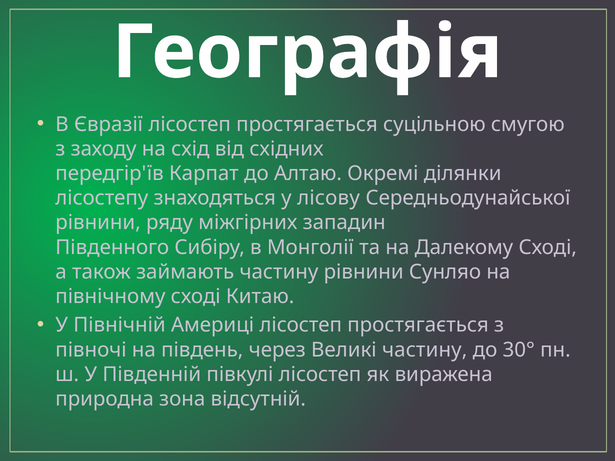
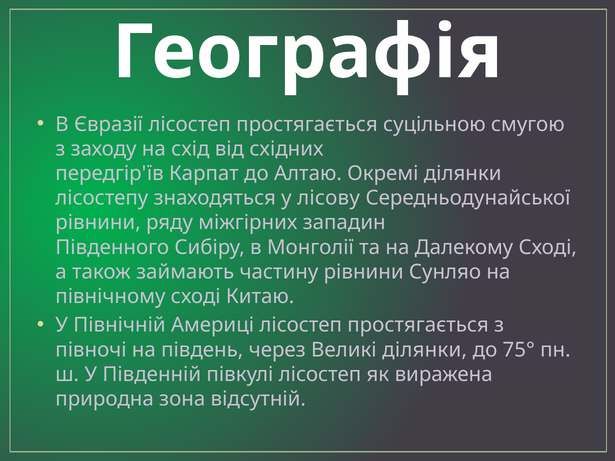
Великі частину: частину -> ділянки
30°: 30° -> 75°
